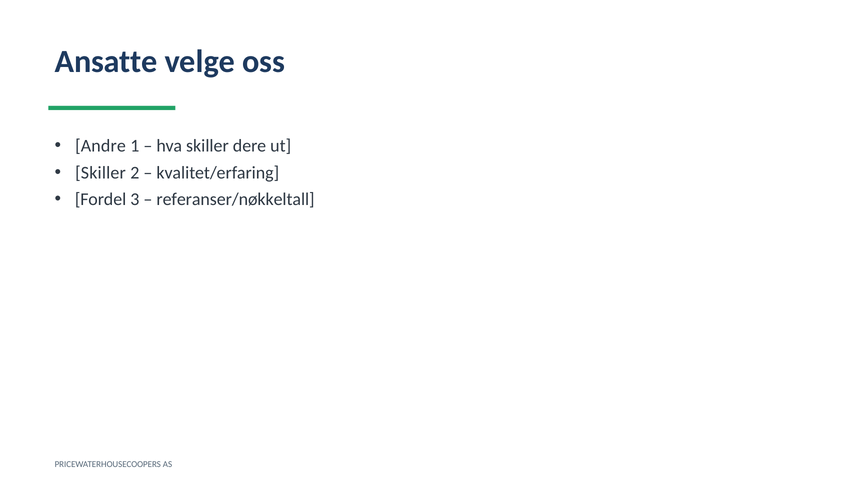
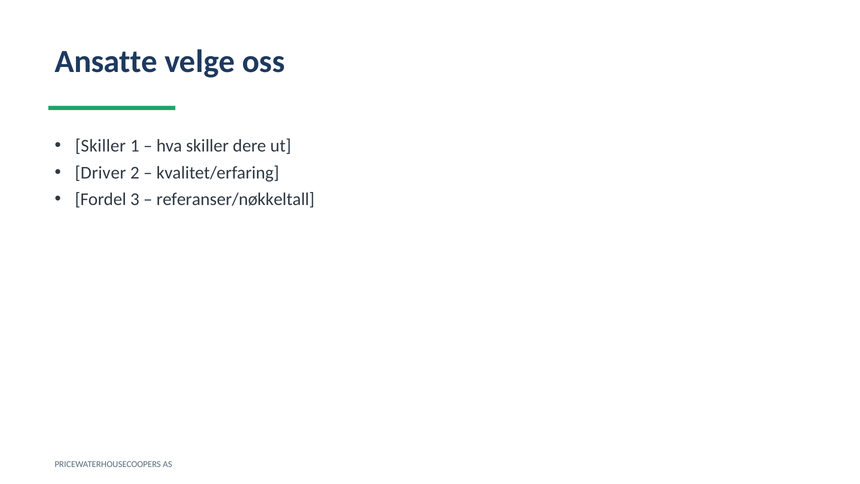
Andre at (100, 146): Andre -> Skiller
Skiller at (100, 173): Skiller -> Driver
